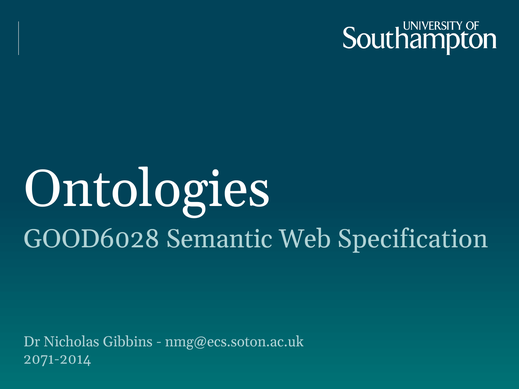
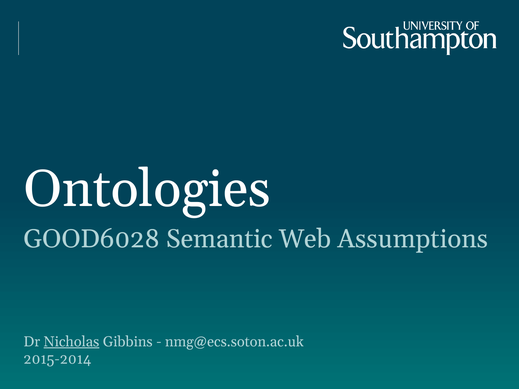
Specification: Specification -> Assumptions
Nicholas underline: none -> present
2071-2014: 2071-2014 -> 2015-2014
